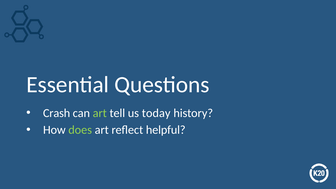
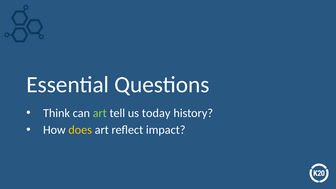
Crash: Crash -> Think
does colour: light green -> yellow
helpful: helpful -> impact
